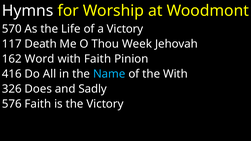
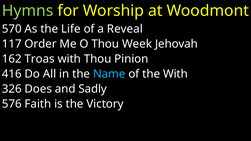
Hymns colour: white -> light green
a Victory: Victory -> Reveal
Death: Death -> Order
Word: Word -> Troas
with Faith: Faith -> Thou
